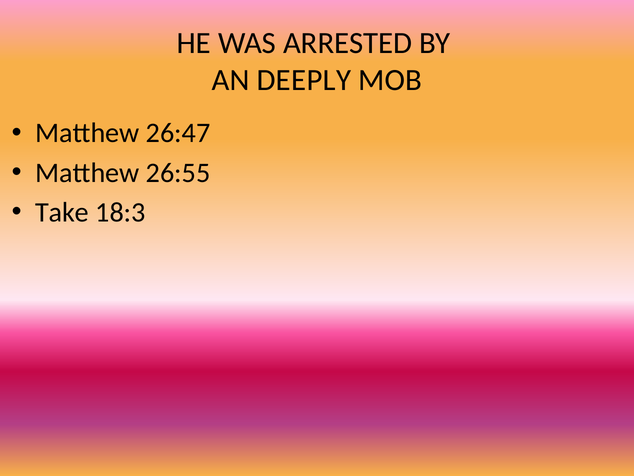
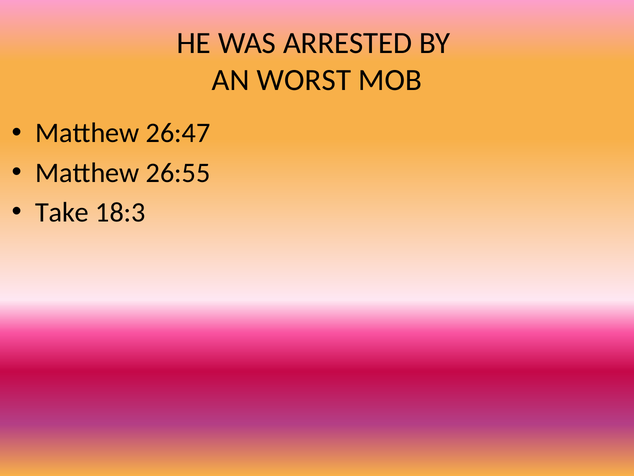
DEEPLY: DEEPLY -> WORST
